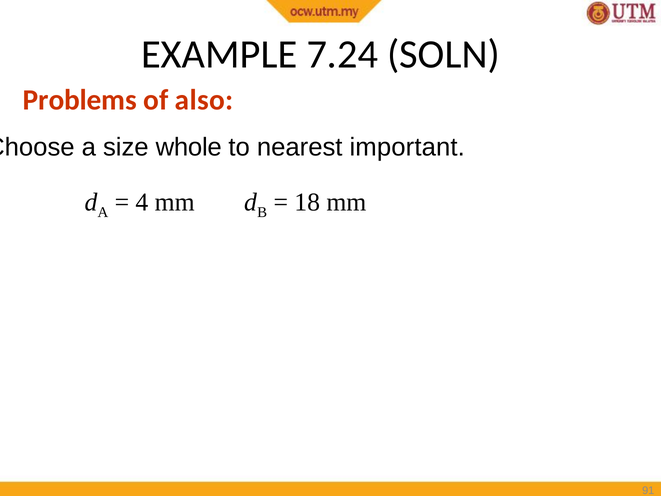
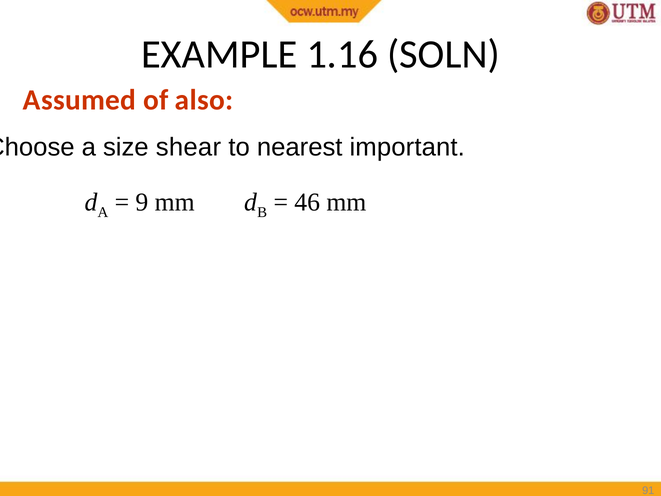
7.24: 7.24 -> 1.16
Problems: Problems -> Assumed
whole: whole -> shear
4: 4 -> 9
18: 18 -> 46
